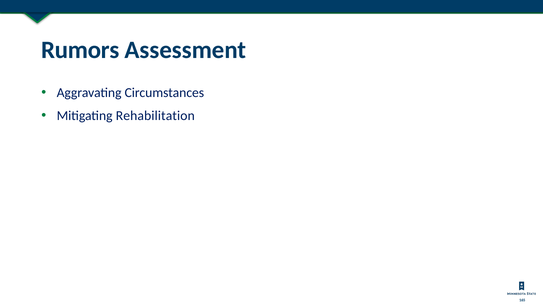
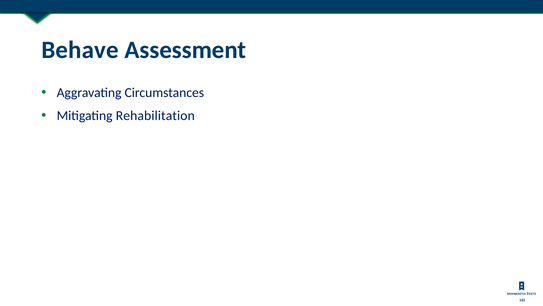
Rumors: Rumors -> Behave
